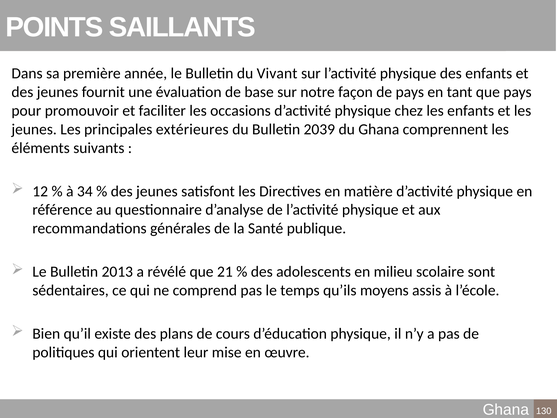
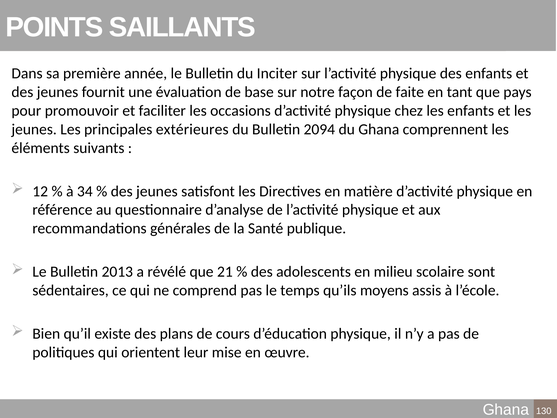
Vivant: Vivant -> Inciter
de pays: pays -> faite
2039: 2039 -> 2094
